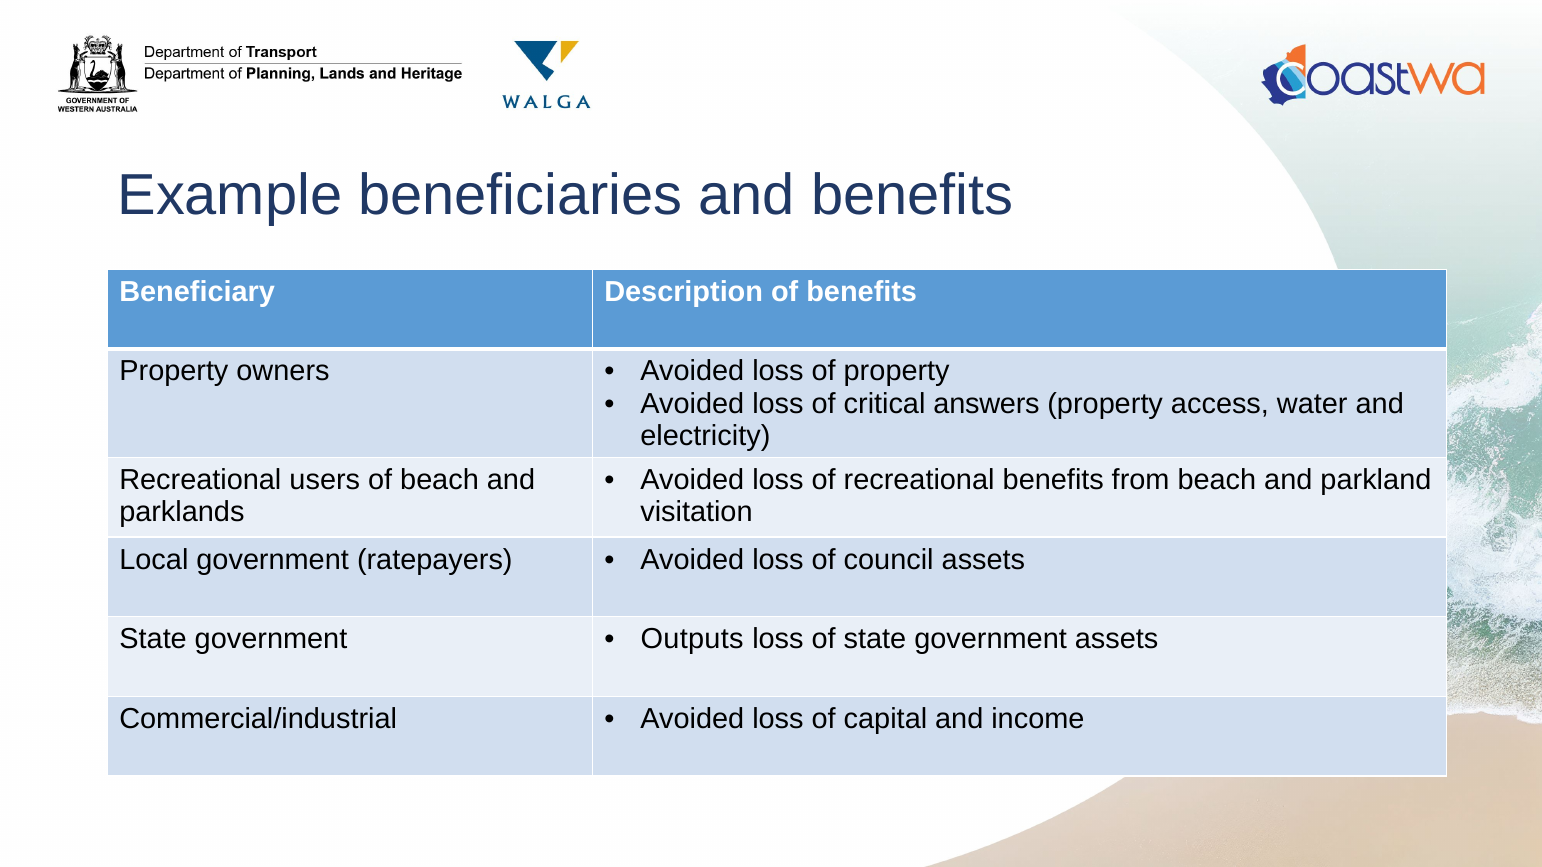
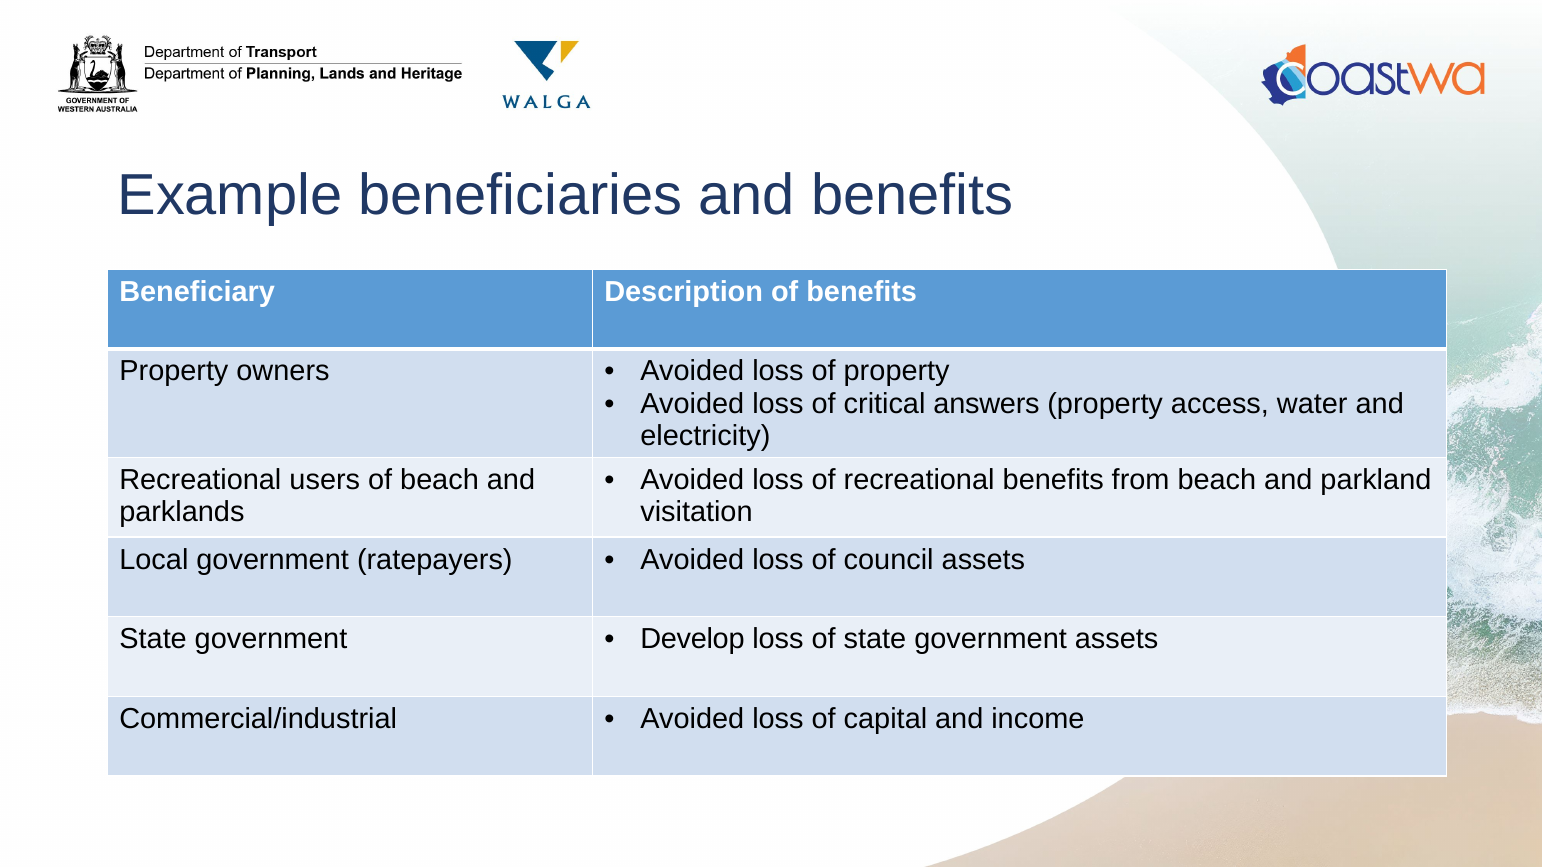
Outputs: Outputs -> Develop
